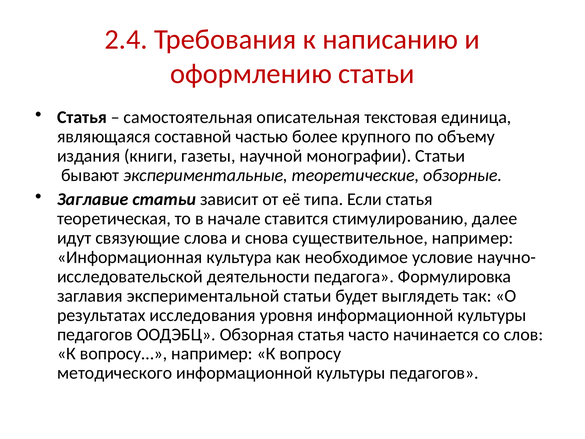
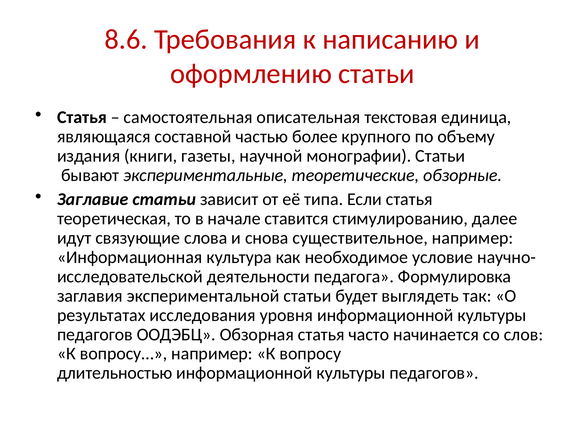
2.4: 2.4 -> 8.6
методического: методического -> длительностью
